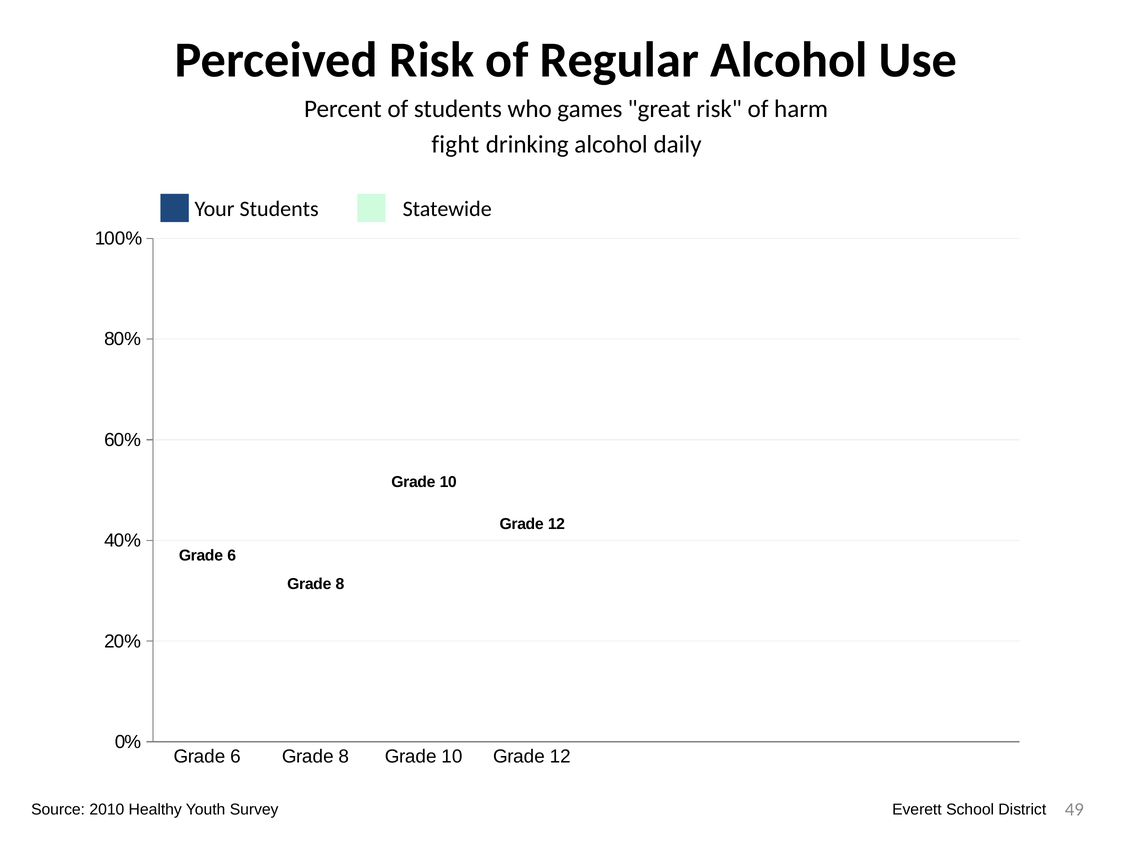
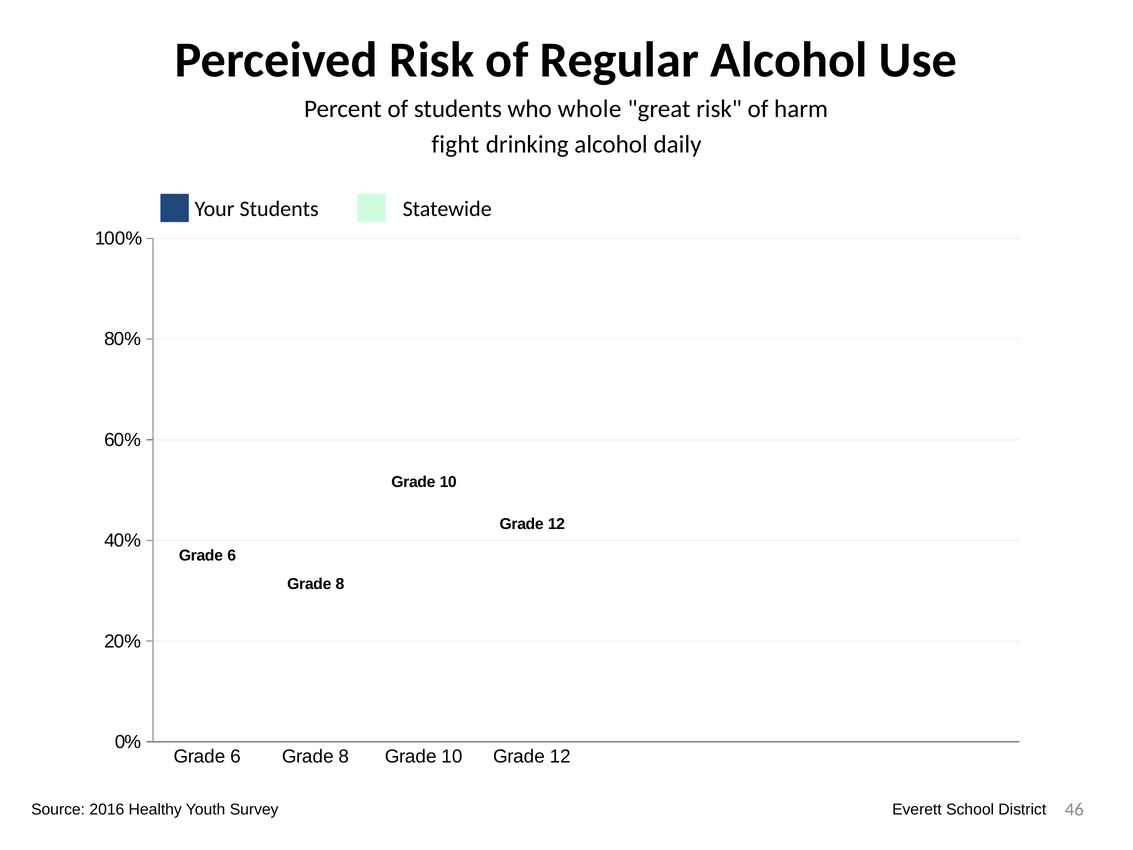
games: games -> whole
2010: 2010 -> 2016
49: 49 -> 46
